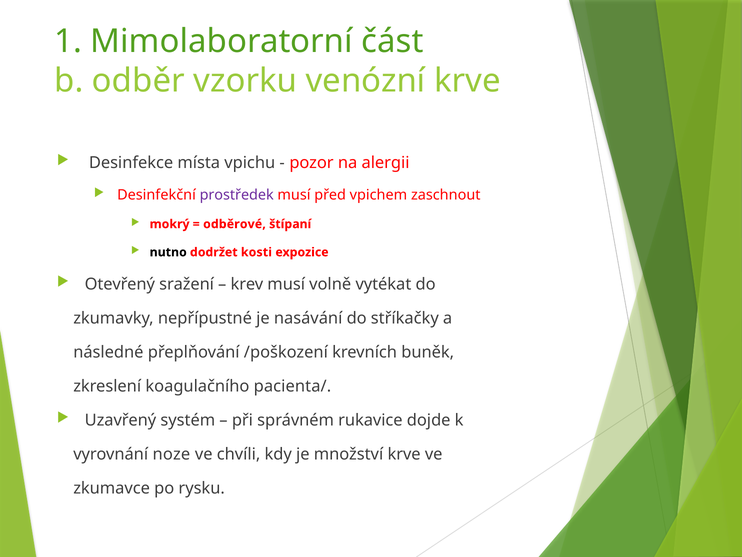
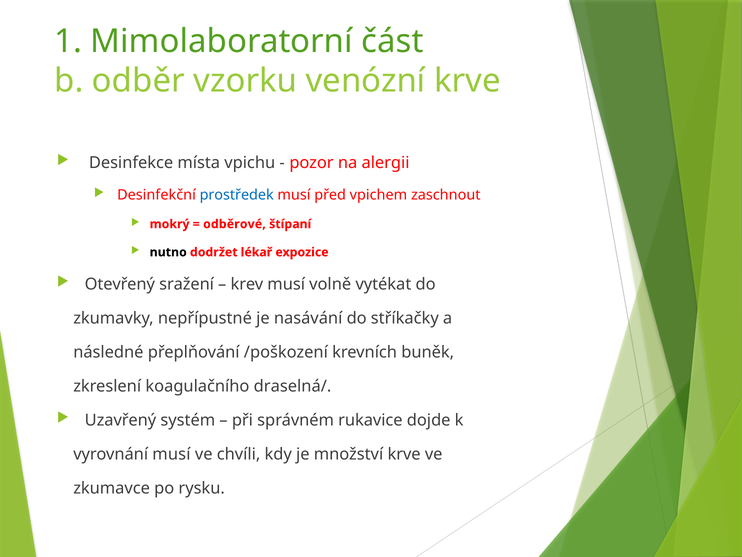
prostředek colour: purple -> blue
kosti: kosti -> lékař
pacienta/: pacienta/ -> draselná/
vyrovnání noze: noze -> musí
